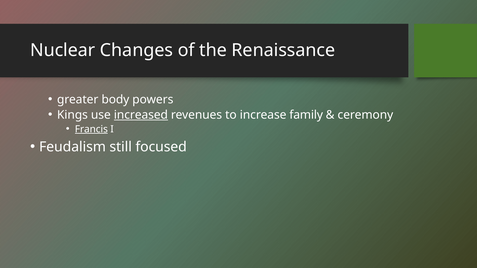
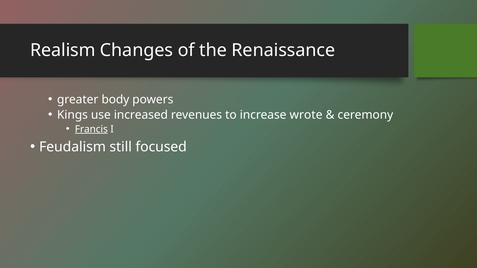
Nuclear: Nuclear -> Realism
increased underline: present -> none
family: family -> wrote
